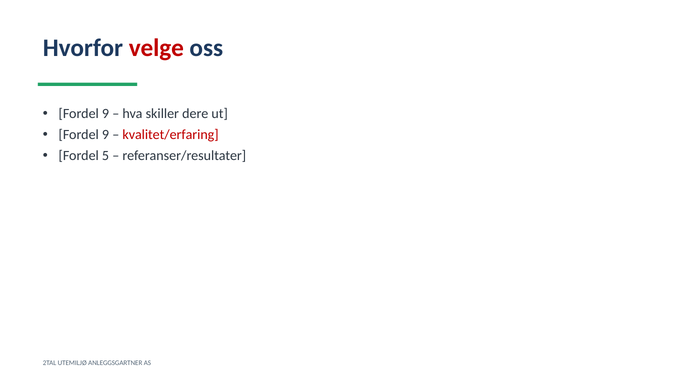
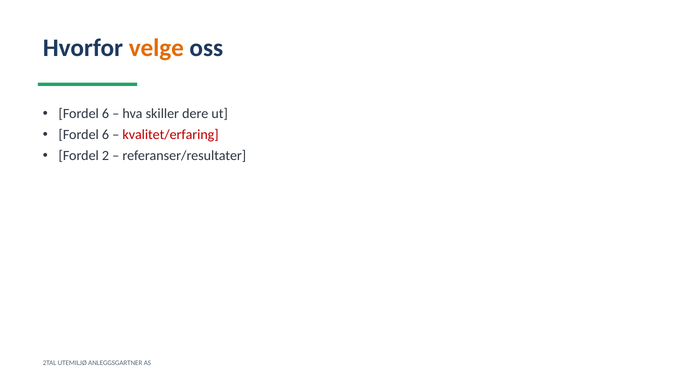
velge colour: red -> orange
9 at (106, 114): 9 -> 6
9 at (106, 135): 9 -> 6
5: 5 -> 2
